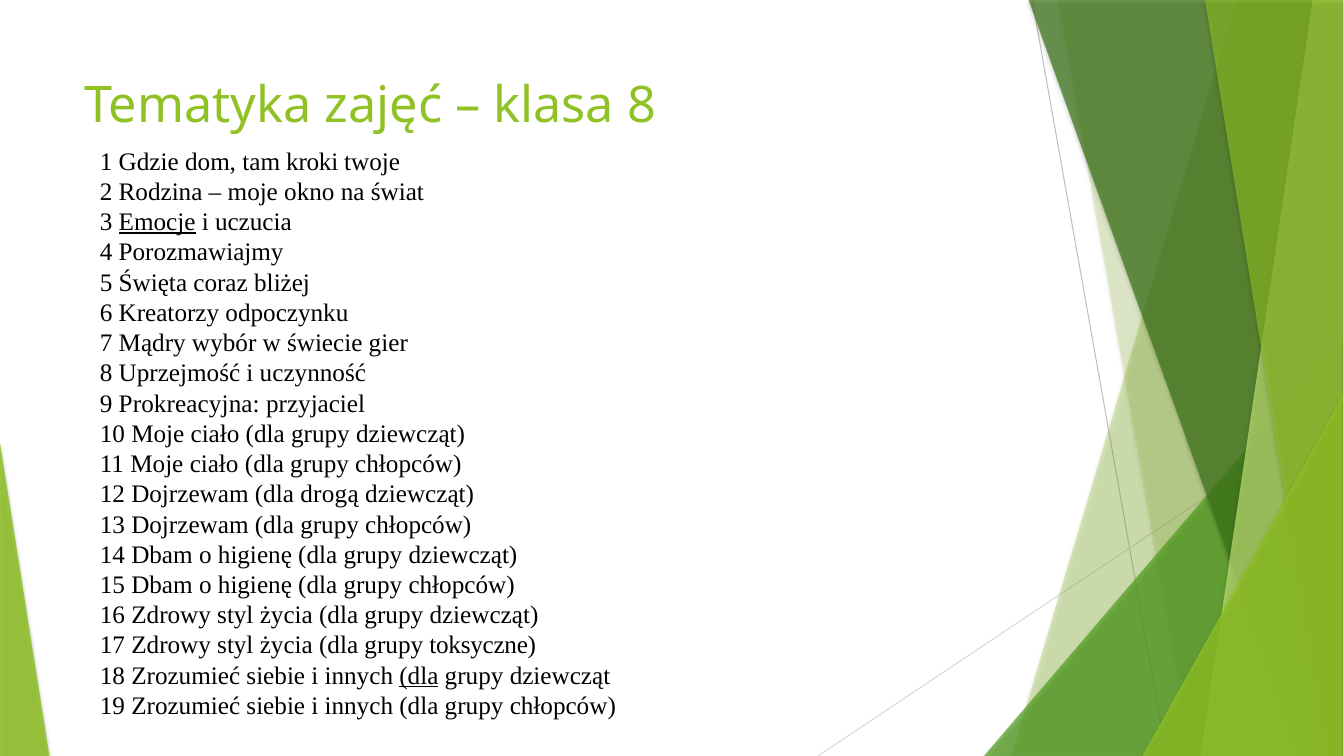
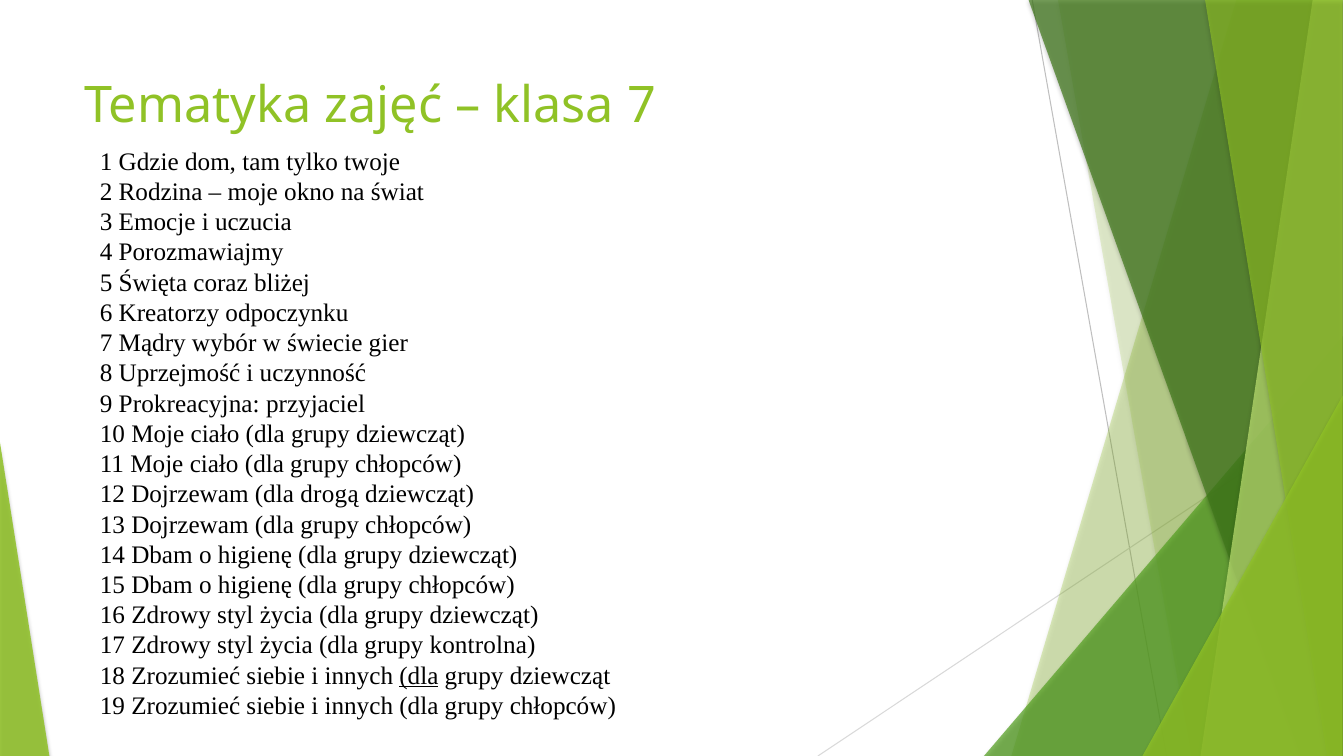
klasa 8: 8 -> 7
kroki: kroki -> tylko
Emocje underline: present -> none
toksyczne: toksyczne -> kontrolna
